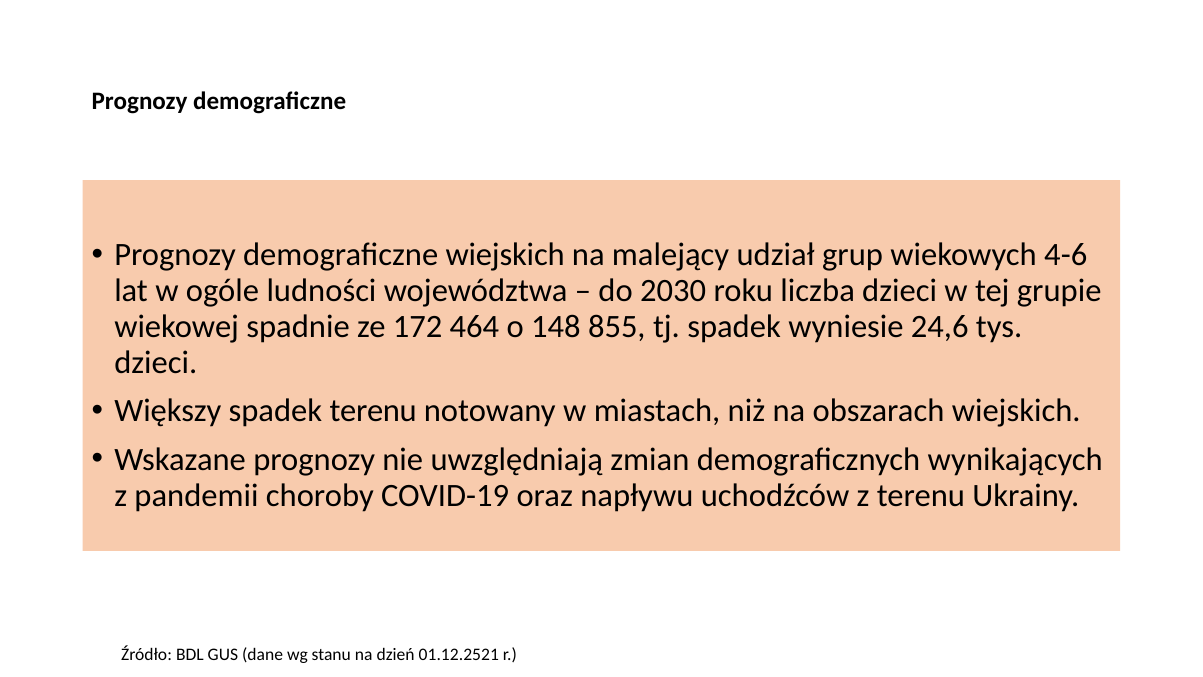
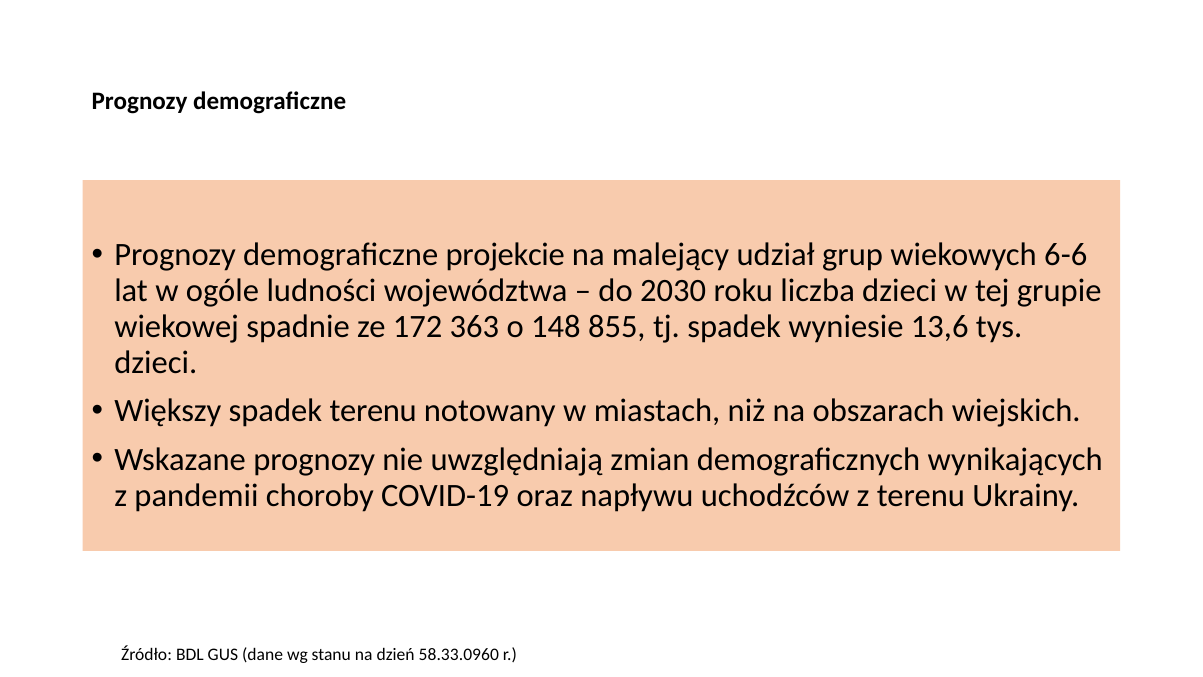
demograficzne wiejskich: wiejskich -> projekcie
4-6: 4-6 -> 6-6
464: 464 -> 363
24,6: 24,6 -> 13,6
01.12.2521: 01.12.2521 -> 58.33.0960
